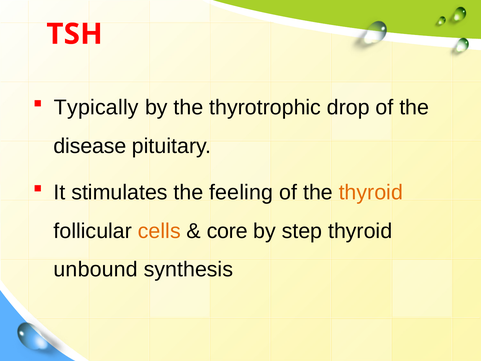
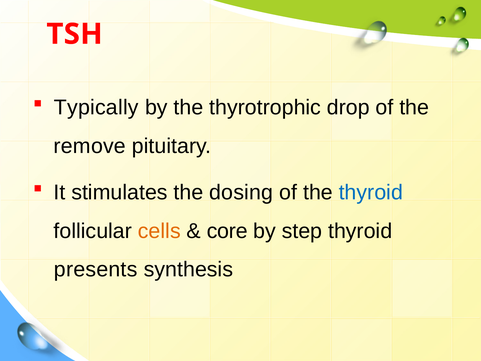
disease: disease -> remove
feeling: feeling -> dosing
thyroid at (371, 192) colour: orange -> blue
unbound: unbound -> presents
